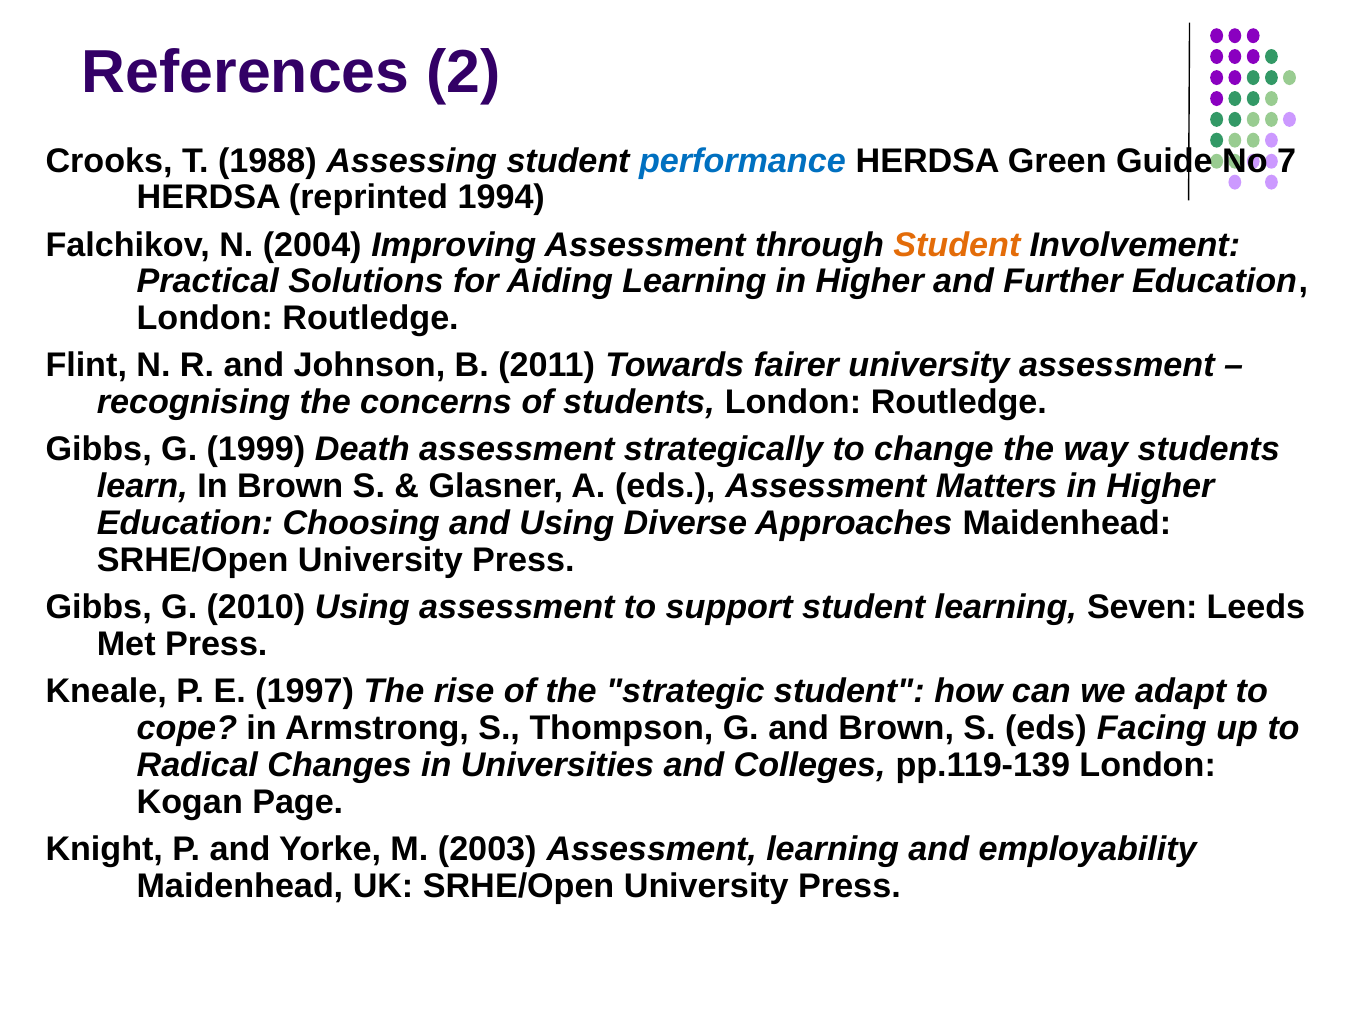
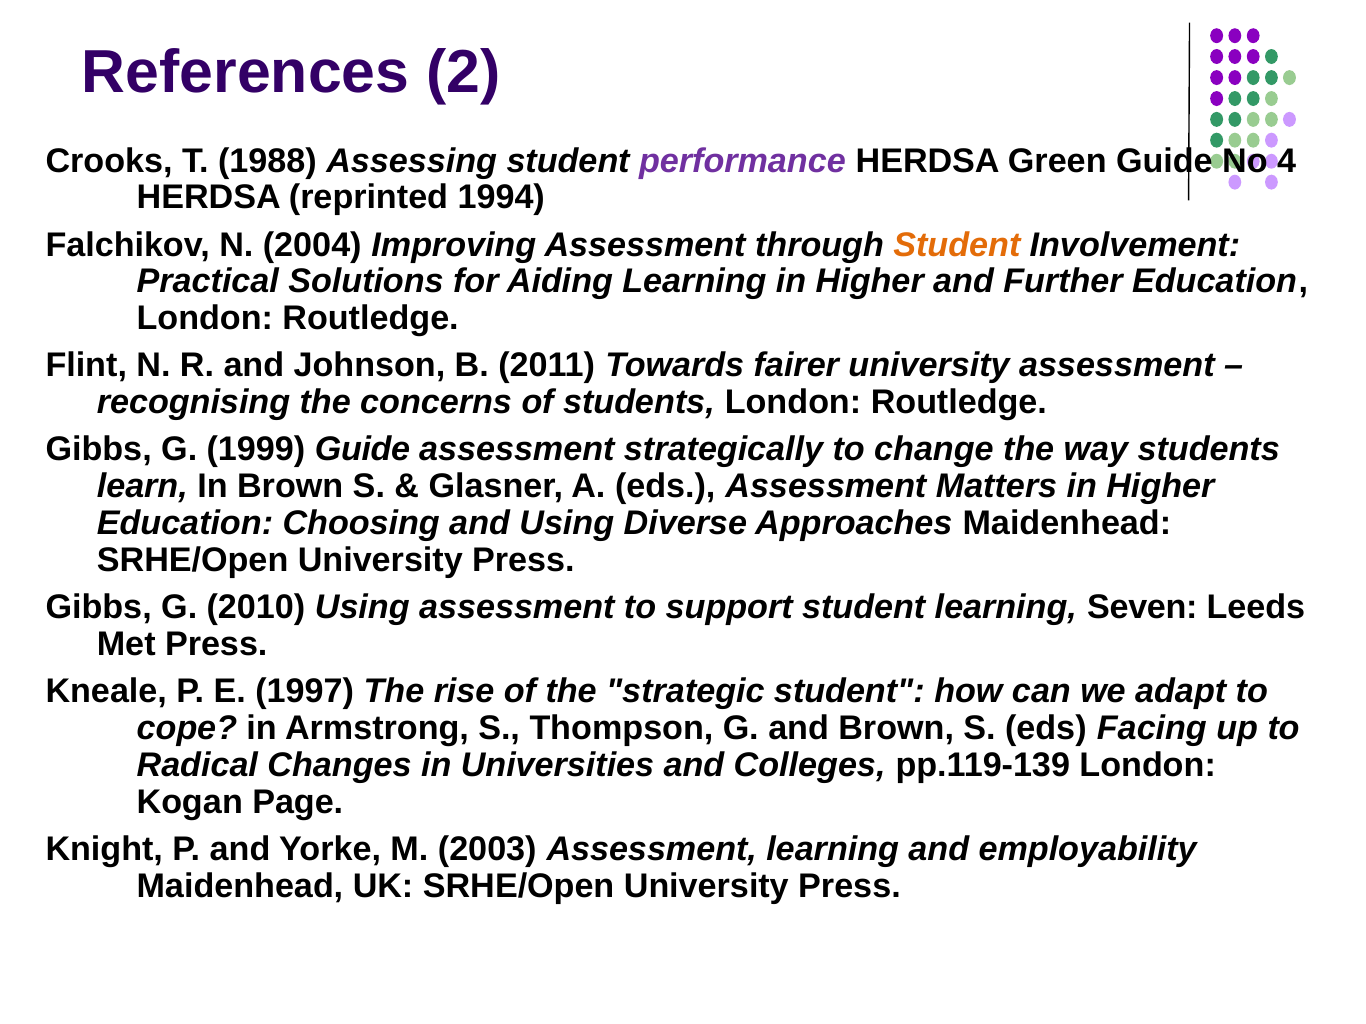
performance colour: blue -> purple
7: 7 -> 4
1999 Death: Death -> Guide
